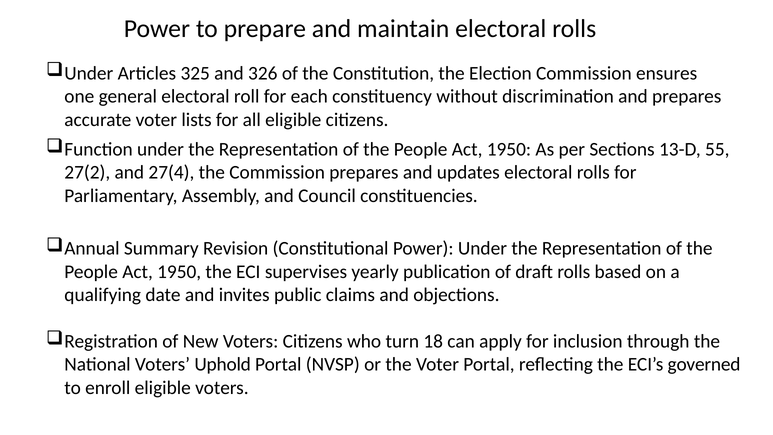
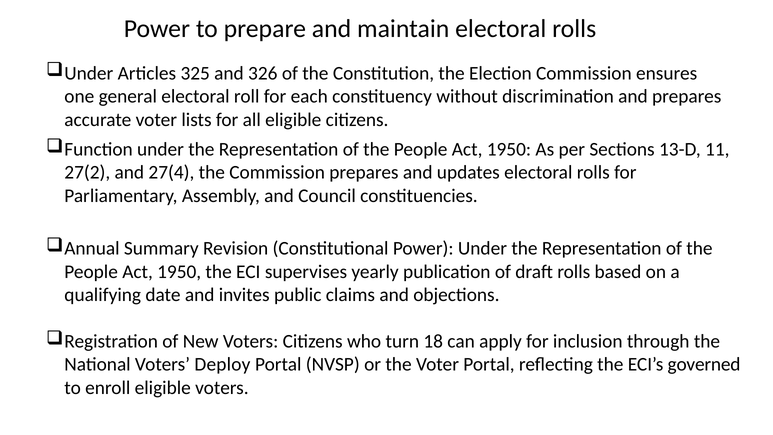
55: 55 -> 11
Uphold: Uphold -> Deploy
